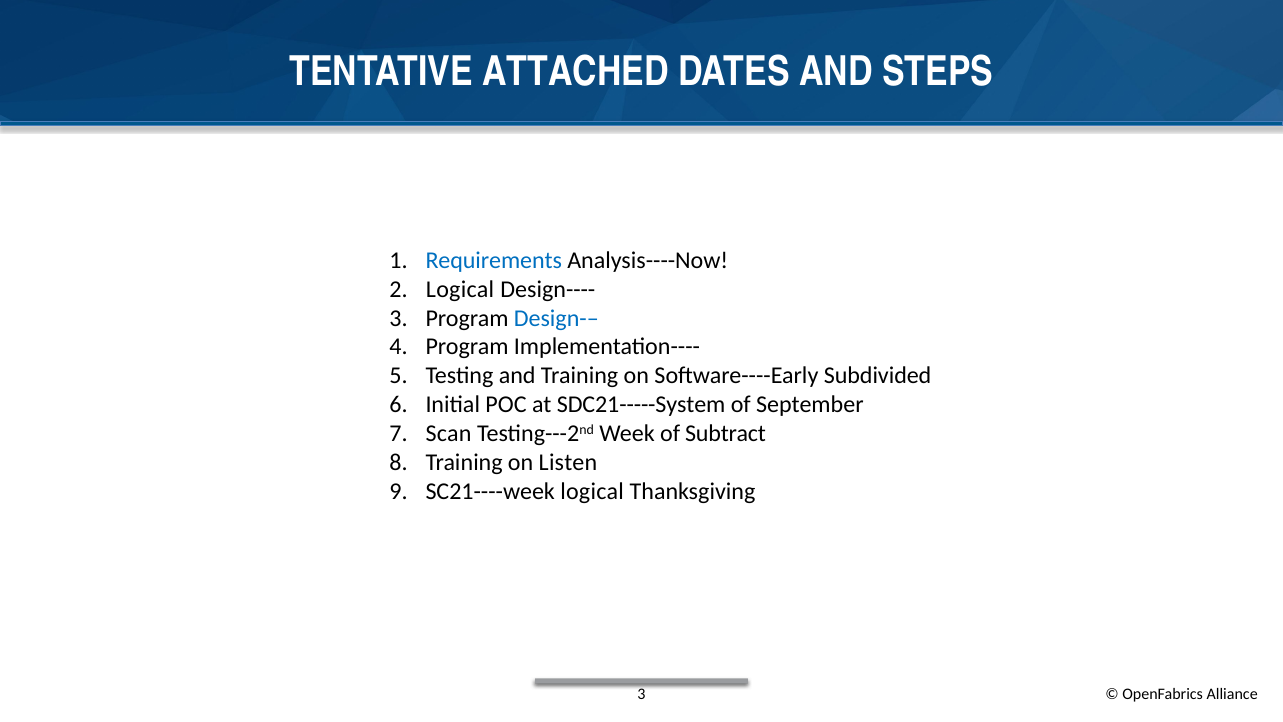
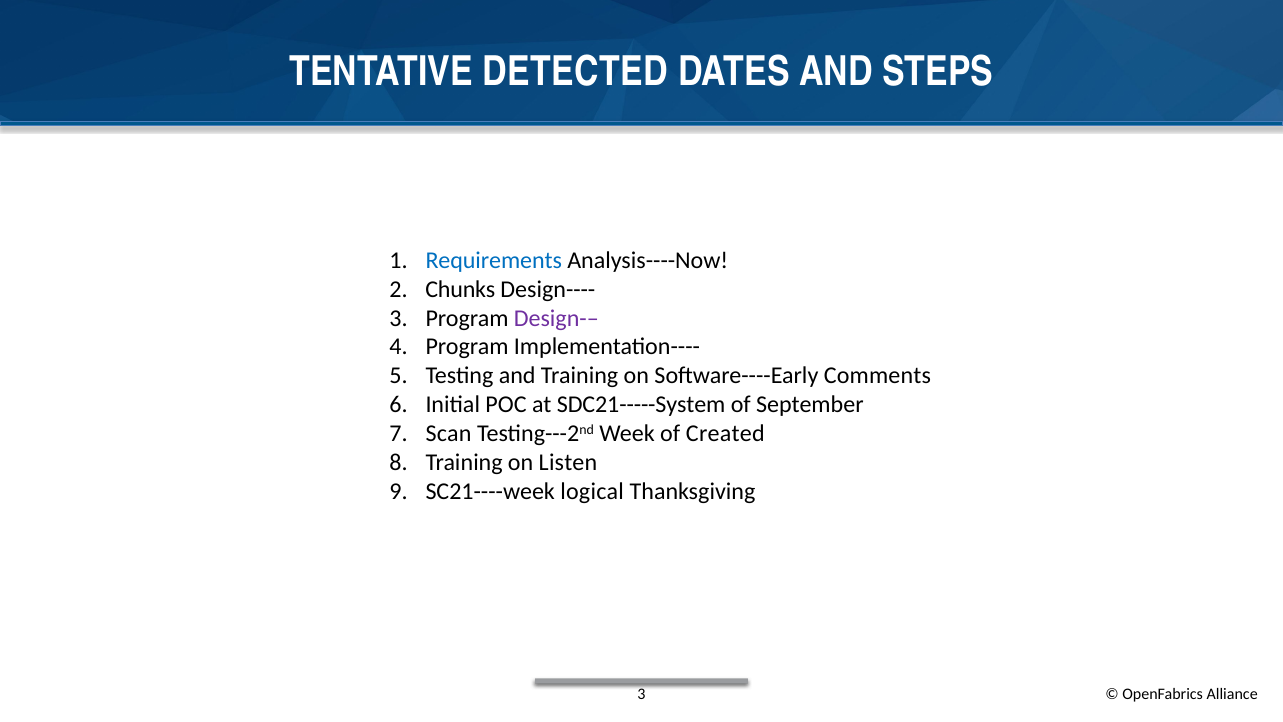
ATTACHED: ATTACHED -> DETECTED
Logical at (460, 289): Logical -> Chunks
Design-– colour: blue -> purple
Subdivided: Subdivided -> Comments
Subtract: Subtract -> Created
